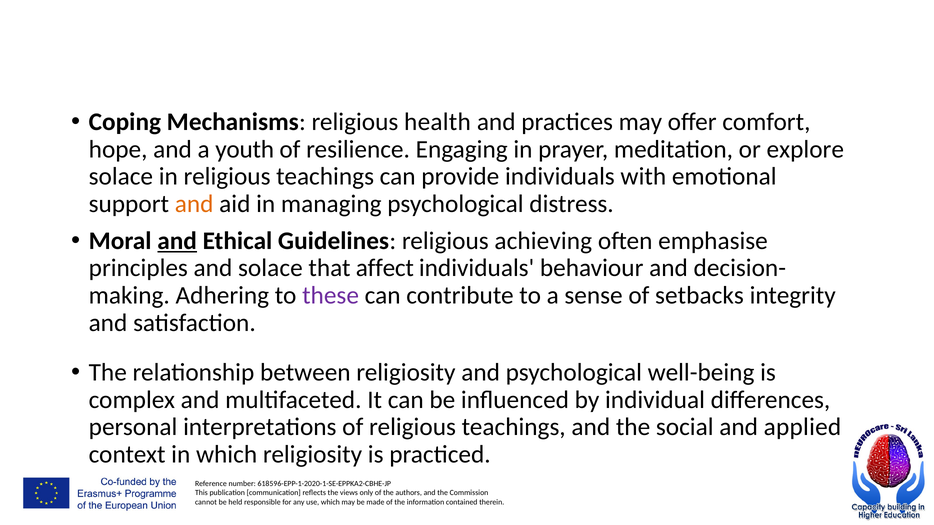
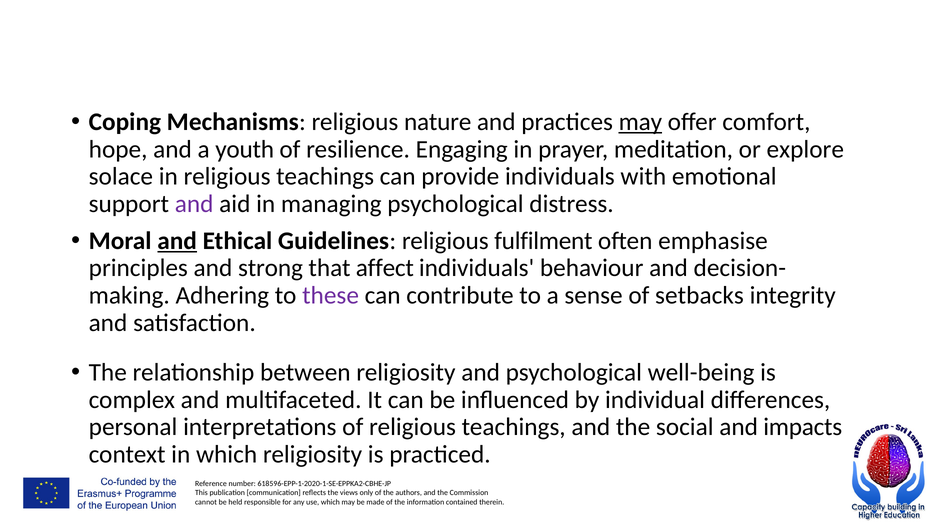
health: health -> nature
may at (640, 122) underline: none -> present
and at (194, 204) colour: orange -> purple
achieving: achieving -> fulfilment
and solace: solace -> strong
applied: applied -> impacts
